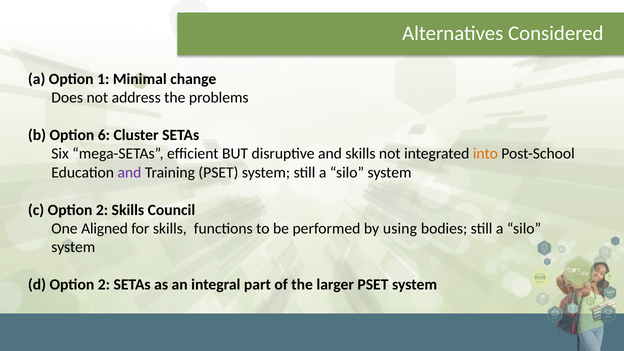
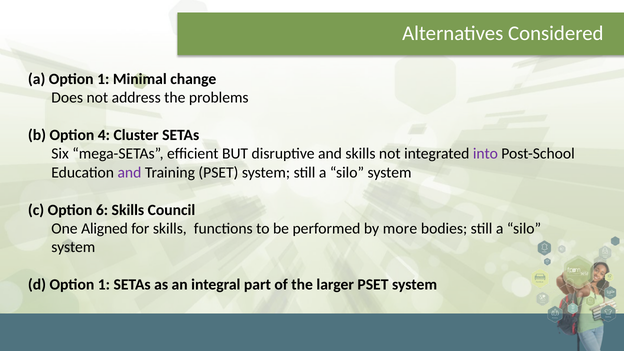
6: 6 -> 4
into colour: orange -> purple
c Option 2: 2 -> 6
using: using -> more
d Option 2: 2 -> 1
